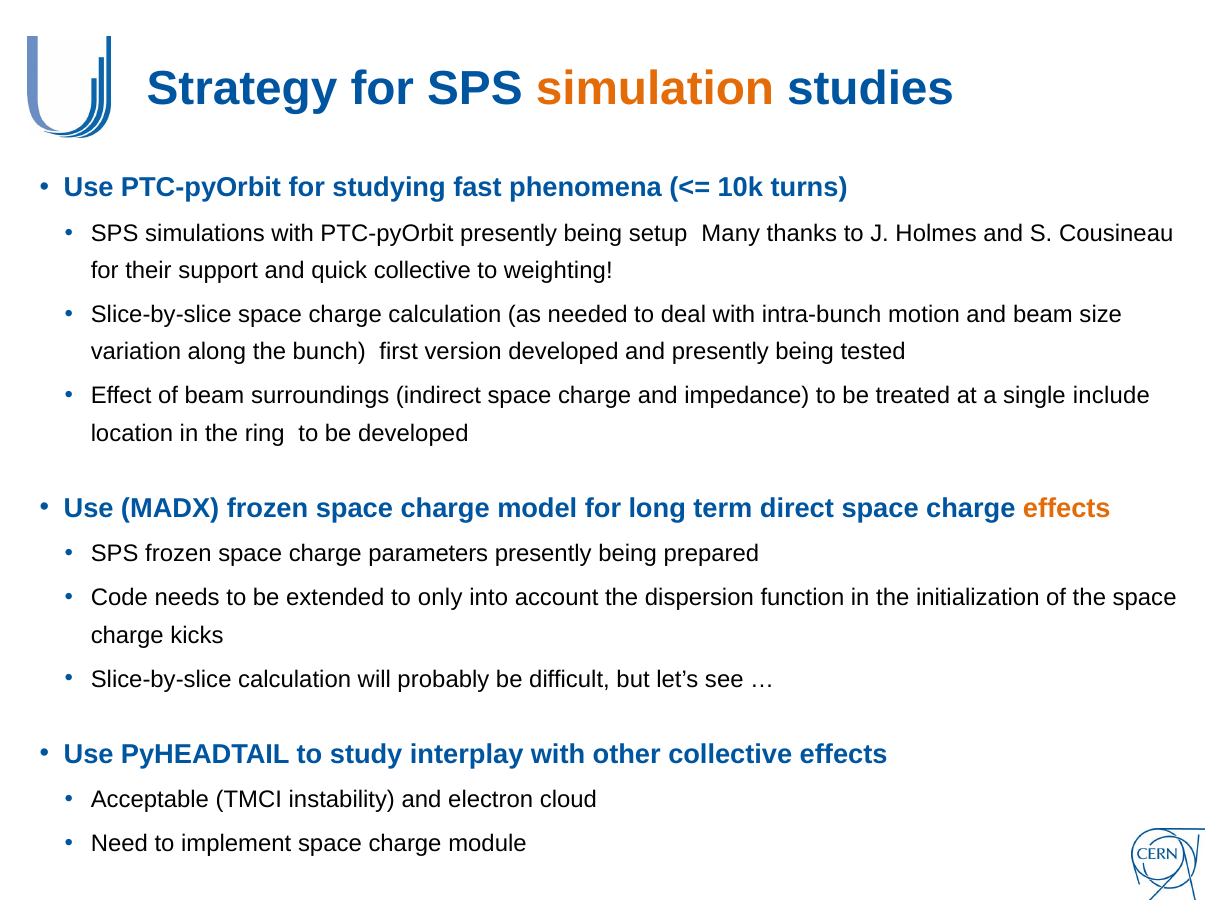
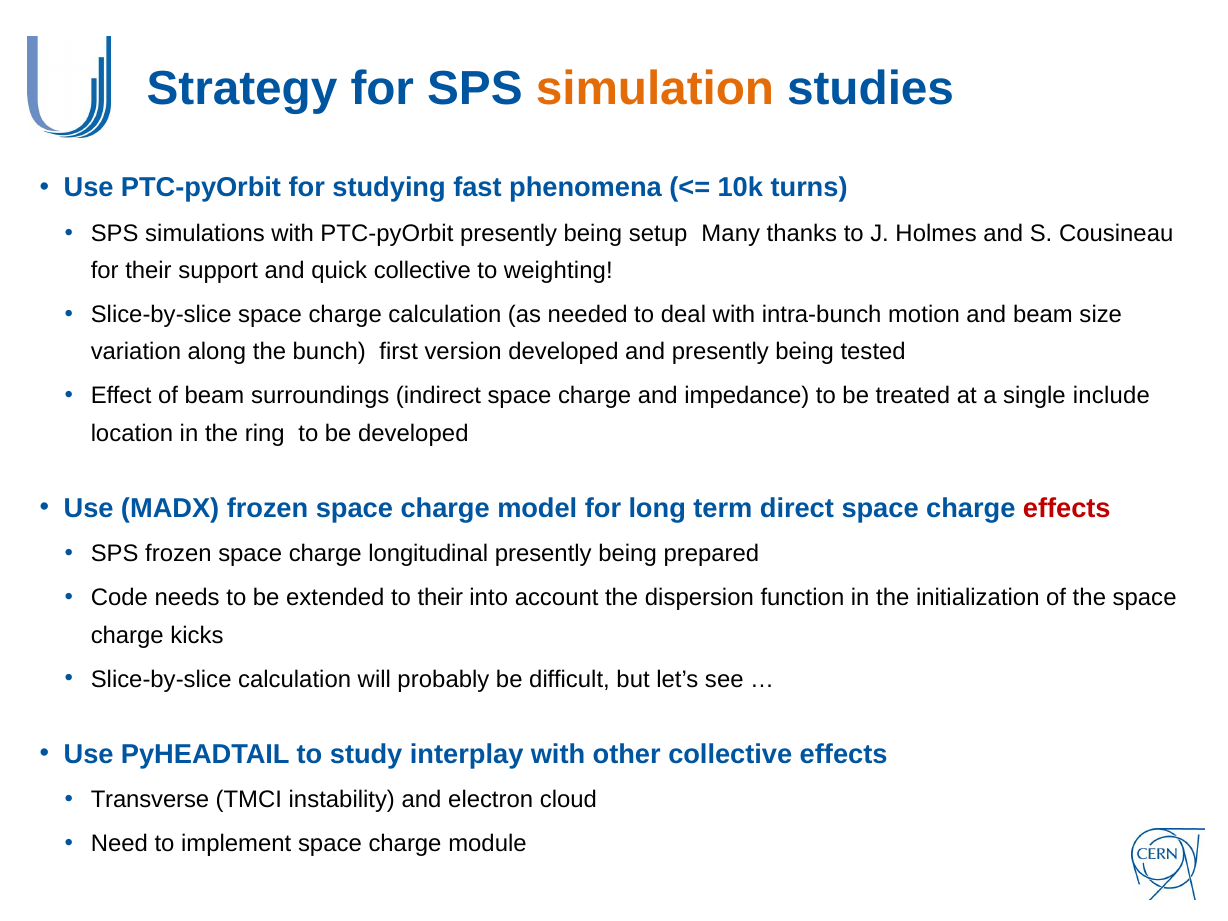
effects at (1067, 508) colour: orange -> red
parameters: parameters -> longitudinal
to only: only -> their
Acceptable: Acceptable -> Transverse
